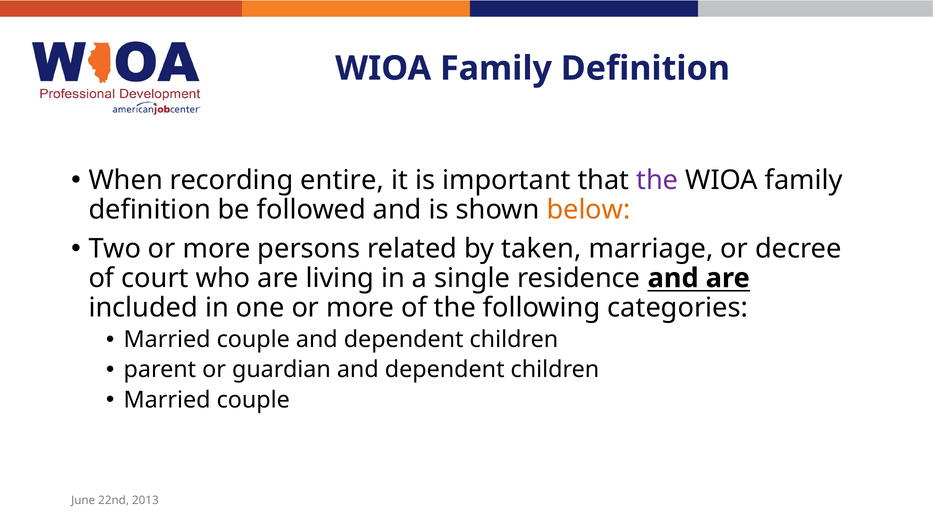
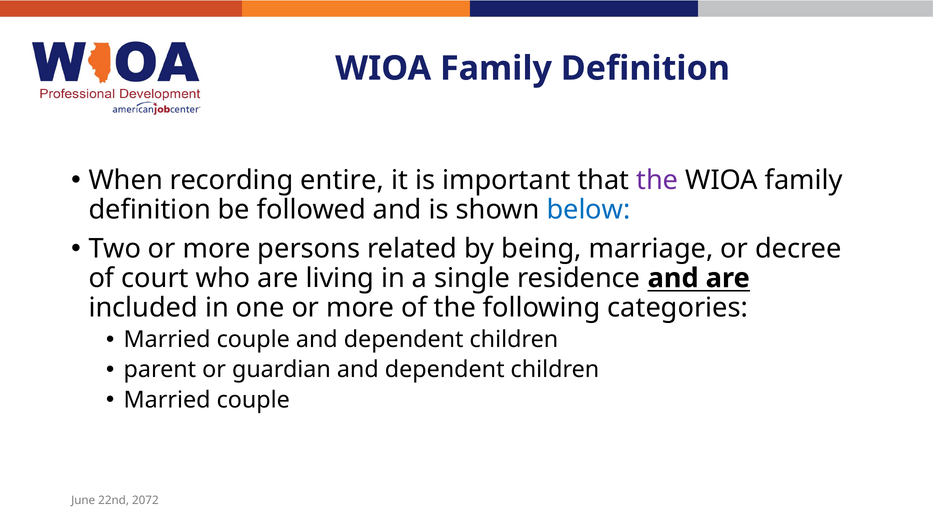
below colour: orange -> blue
taken: taken -> being
2013: 2013 -> 2072
